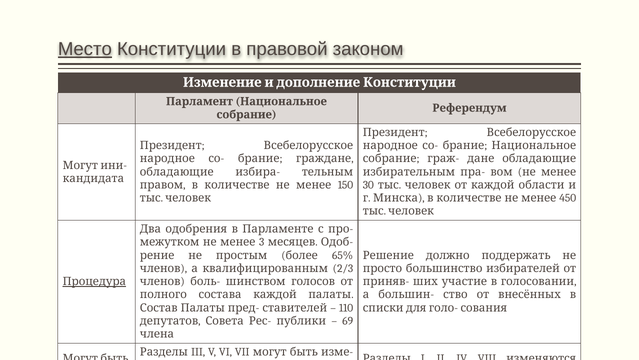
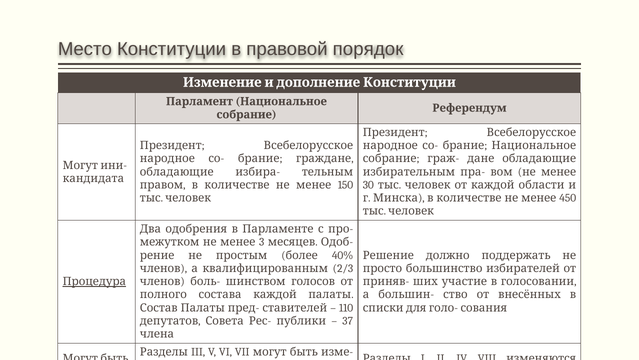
Место underline: present -> none
законом: законом -> порядок
65%: 65% -> 40%
69: 69 -> 37
